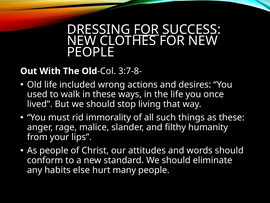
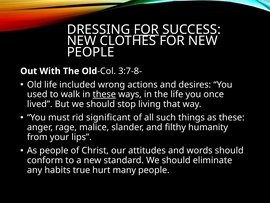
these at (104, 94) underline: none -> present
immorality: immorality -> significant
else: else -> true
